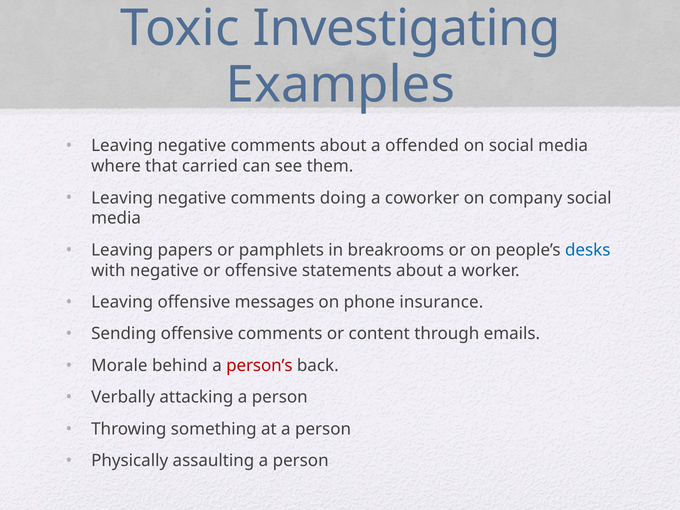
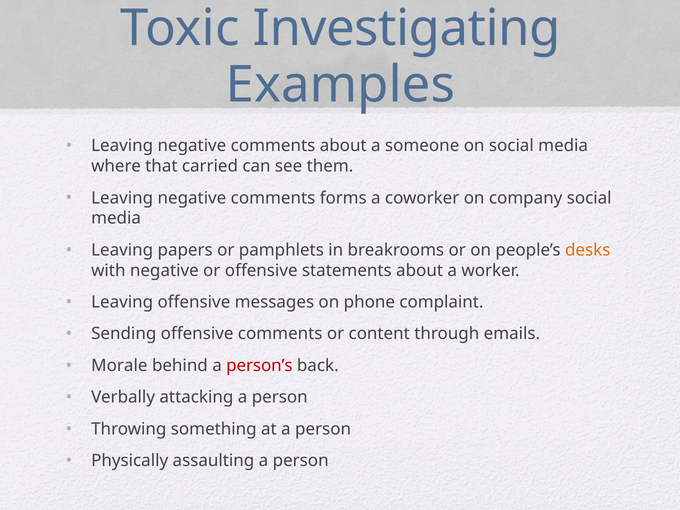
offended: offended -> someone
doing: doing -> forms
desks colour: blue -> orange
insurance: insurance -> complaint
